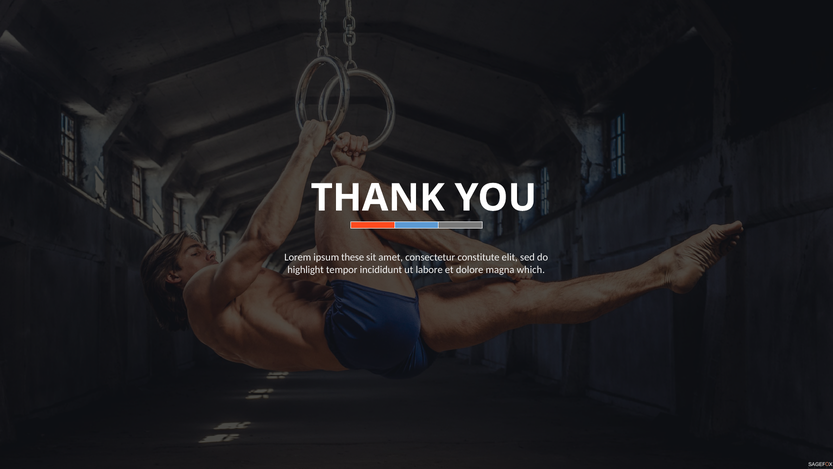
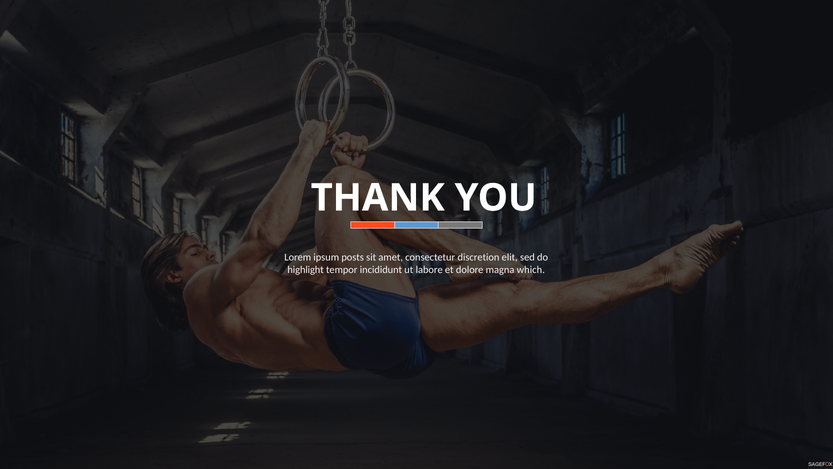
these: these -> posts
constitute: constitute -> discretion
